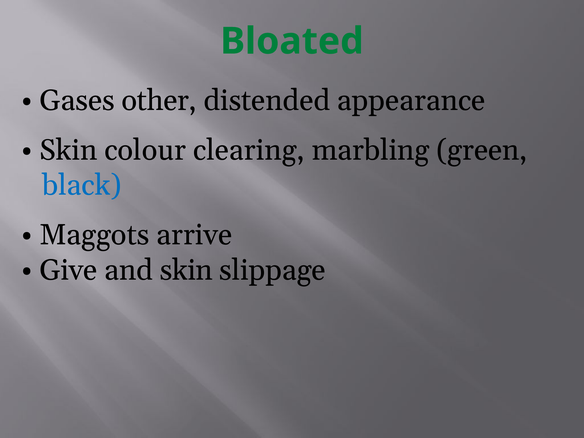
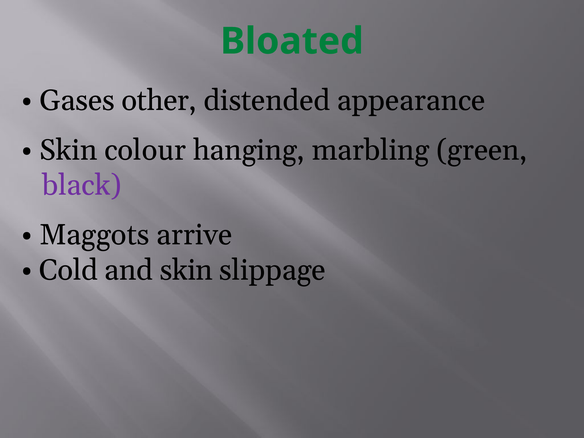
clearing: clearing -> hanging
black colour: blue -> purple
Give: Give -> Cold
